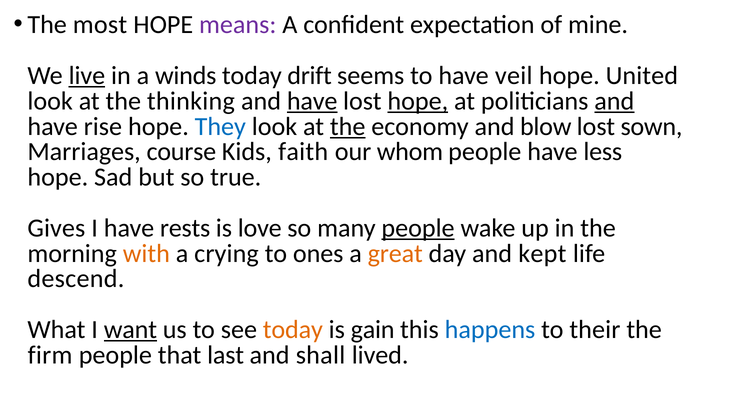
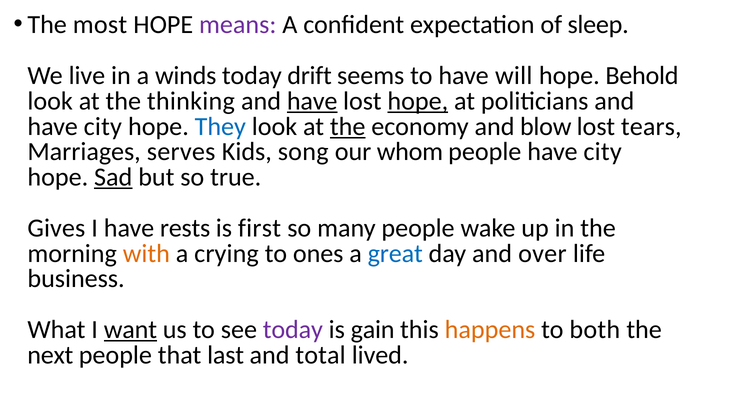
mine: mine -> sleep
live underline: present -> none
veil: veil -> will
United: United -> Behold
and at (614, 101) underline: present -> none
rise at (103, 127): rise -> city
sown: sown -> tears
course: course -> serves
faith: faith -> song
people have less: less -> city
Sad underline: none -> present
love: love -> first
people at (418, 228) underline: present -> none
great colour: orange -> blue
kept: kept -> over
descend: descend -> business
today at (293, 330) colour: orange -> purple
happens colour: blue -> orange
their: their -> both
firm: firm -> next
shall: shall -> total
